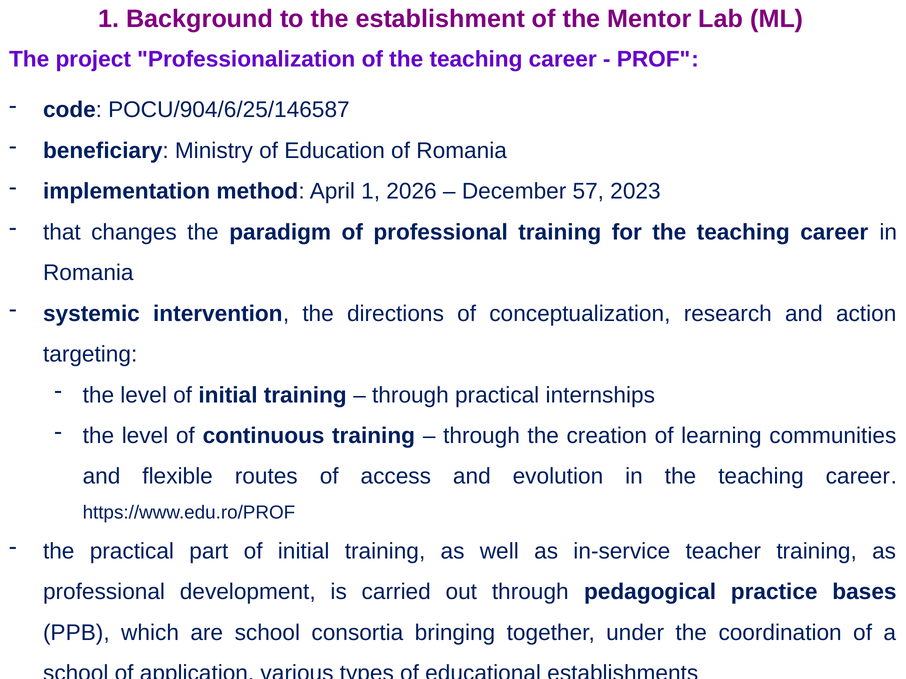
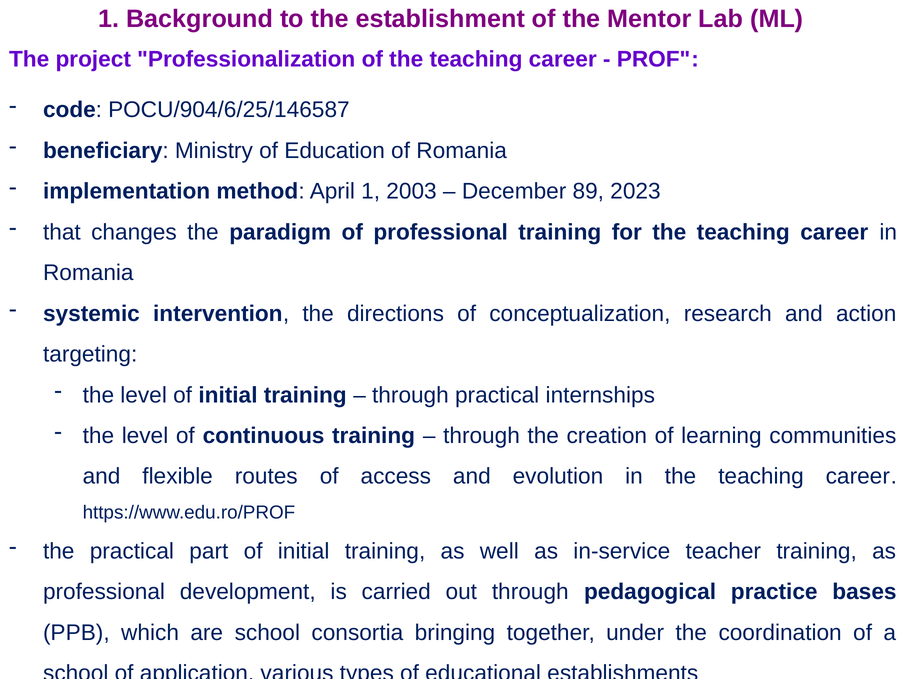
2026: 2026 -> 2003
57: 57 -> 89
